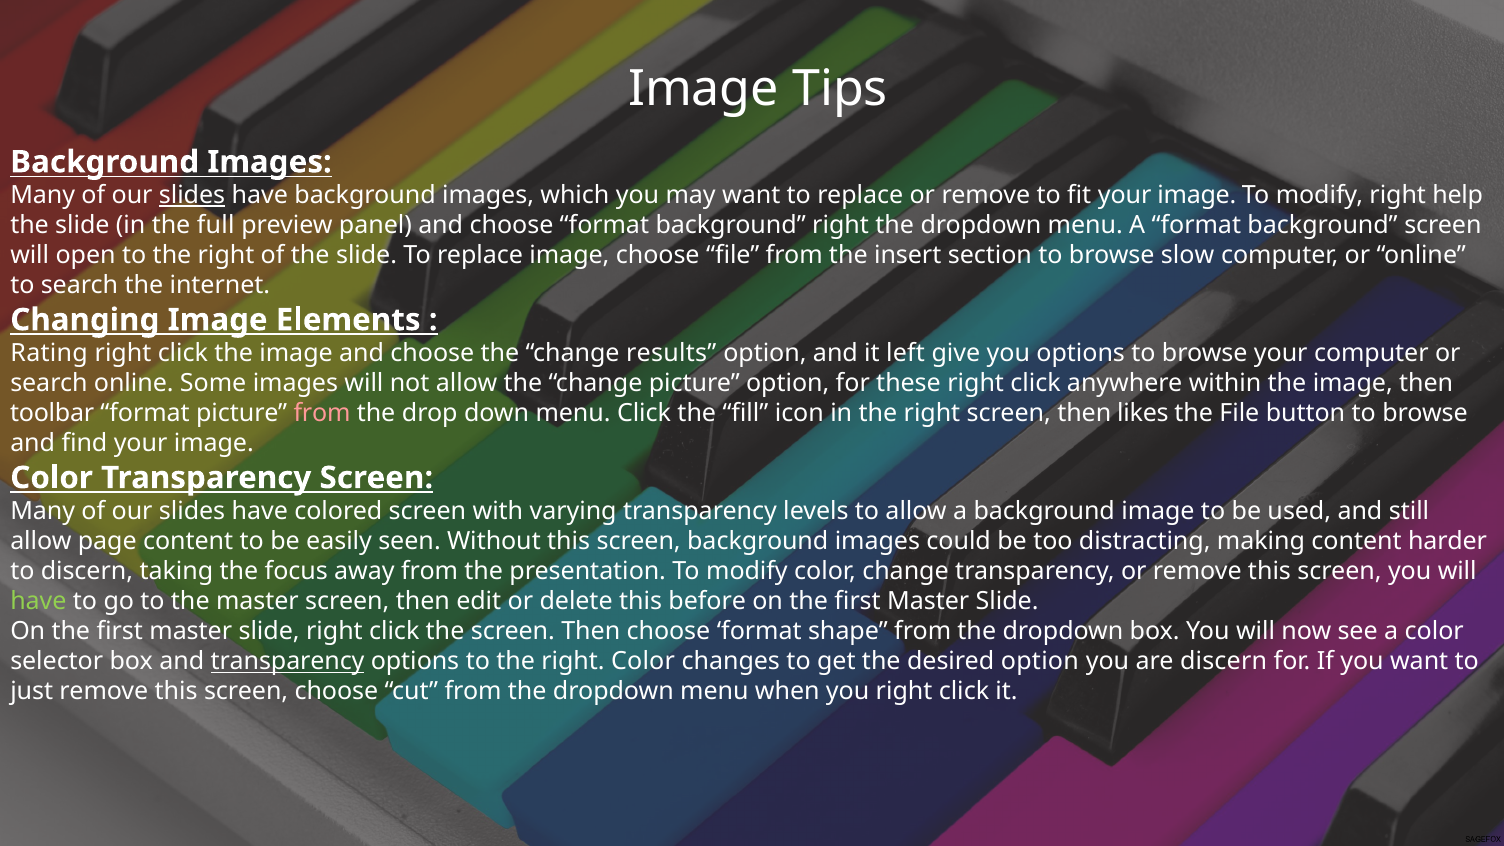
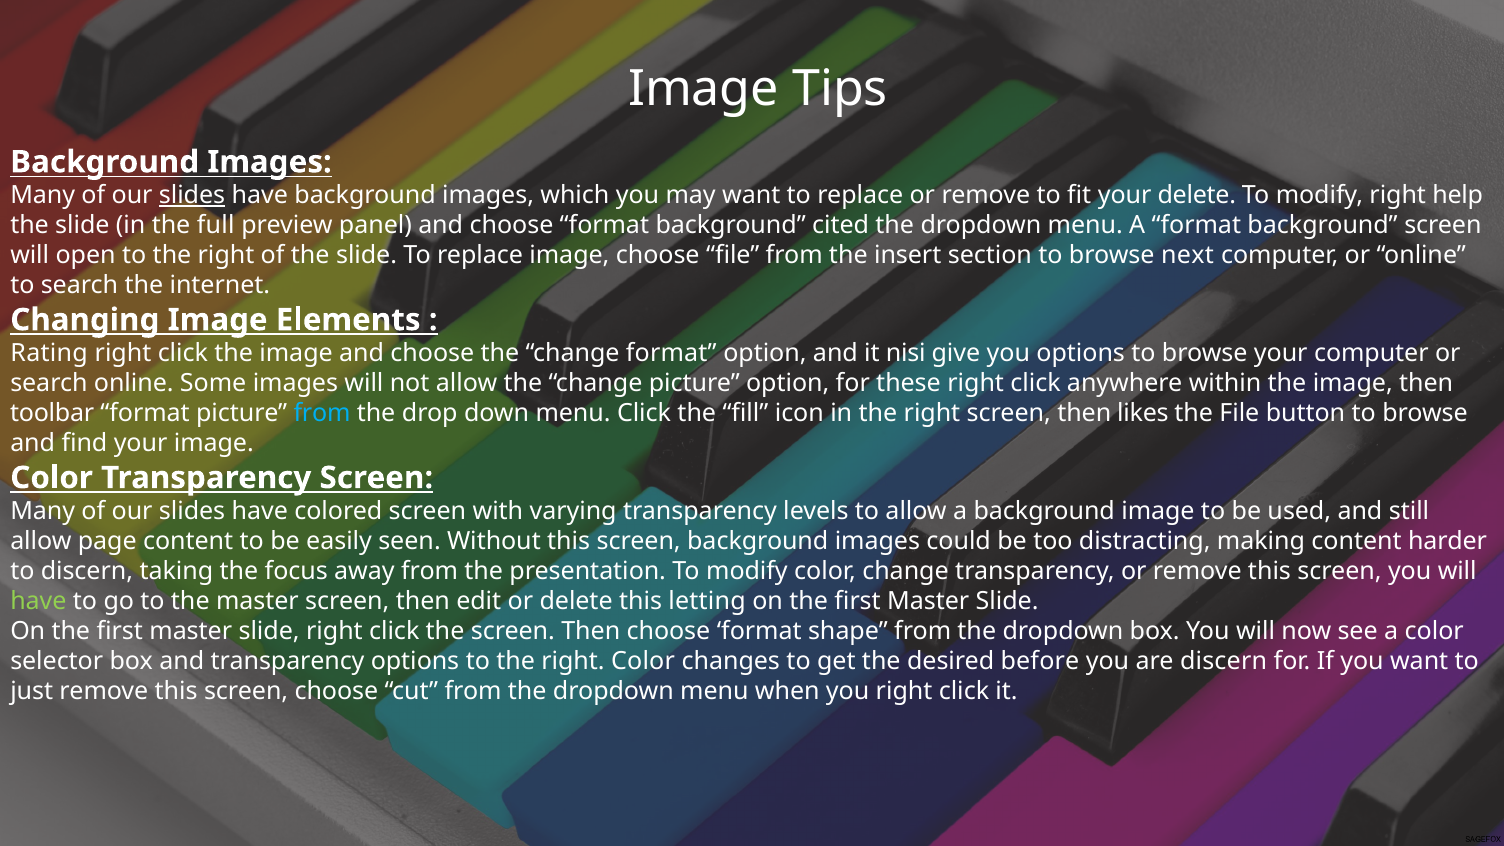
fit your image: image -> delete
background right: right -> cited
slow: slow -> next
change results: results -> format
left: left -> nisi
from at (322, 413) colour: pink -> light blue
before: before -> letting
transparency at (288, 662) underline: present -> none
desired option: option -> before
